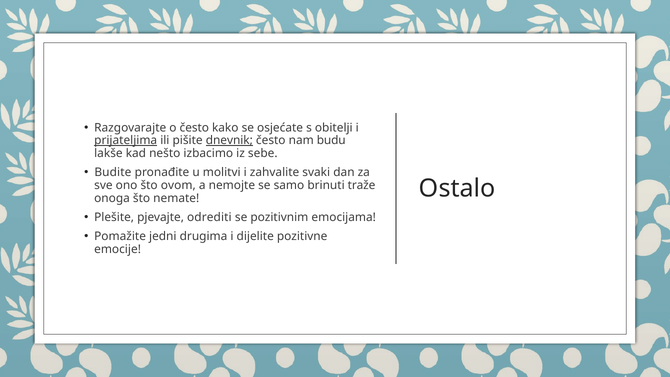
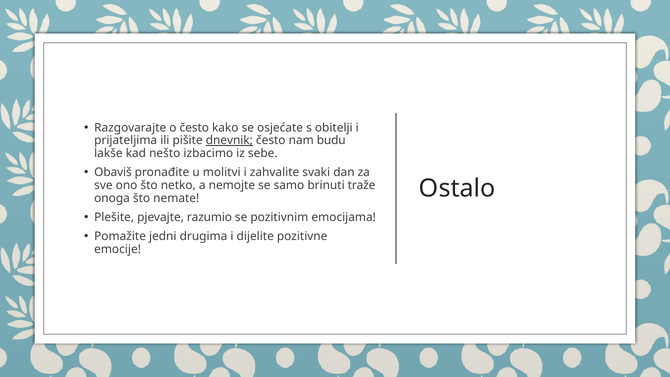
prijateljima underline: present -> none
Budite: Budite -> Obaviš
ovom: ovom -> netko
odrediti: odrediti -> razumio
